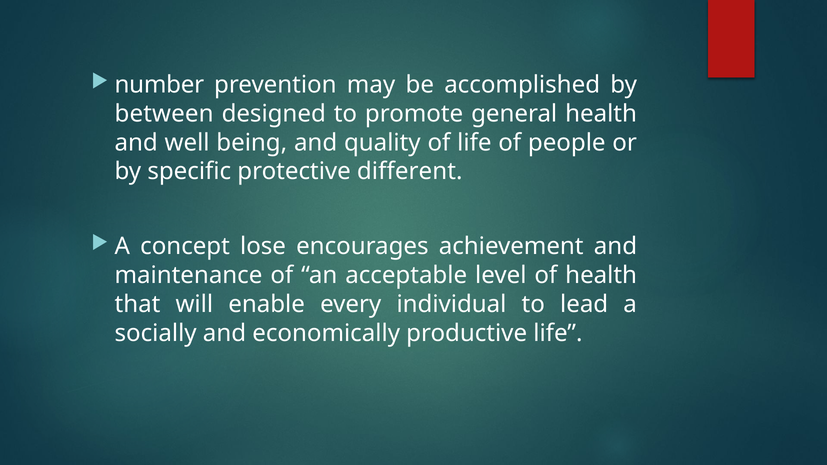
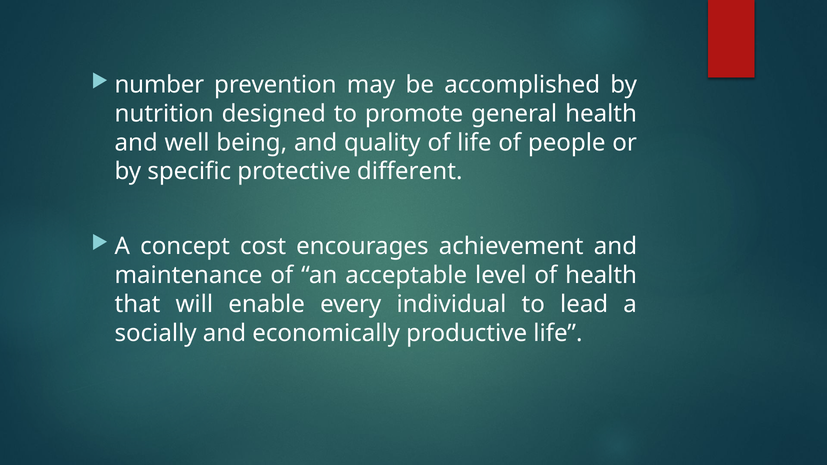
between: between -> nutrition
lose: lose -> cost
